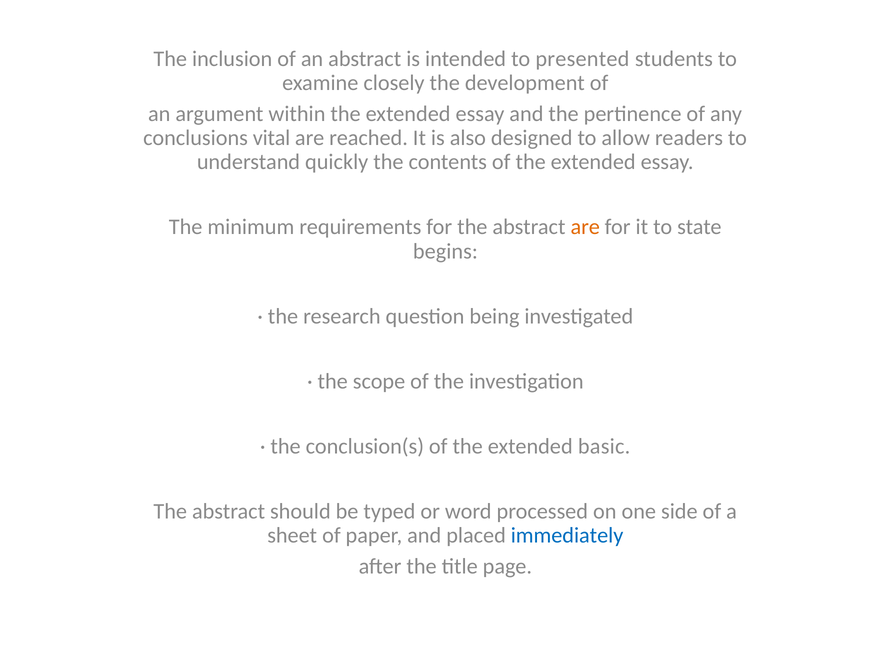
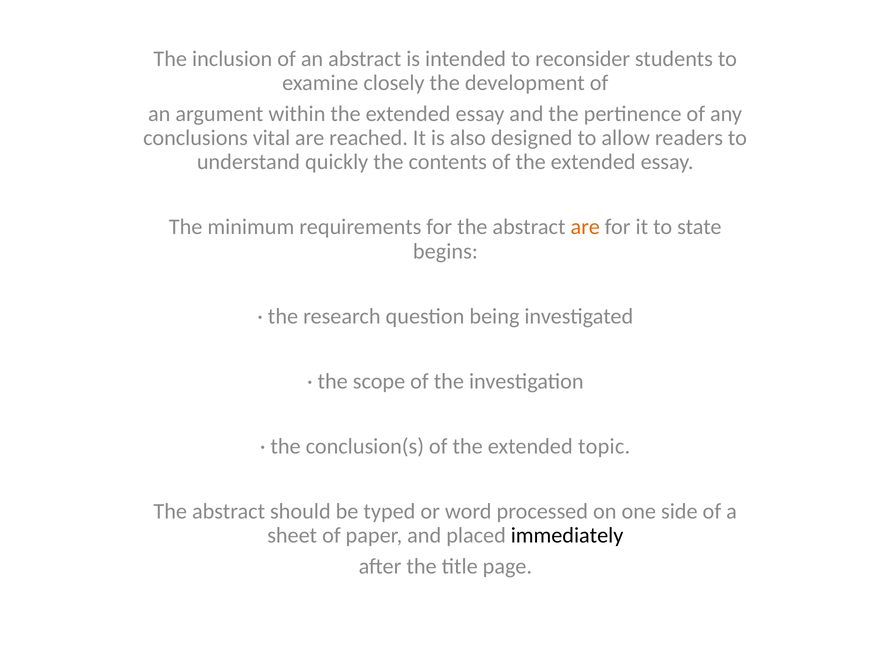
presented: presented -> reconsider
basic: basic -> topic
immediately colour: blue -> black
